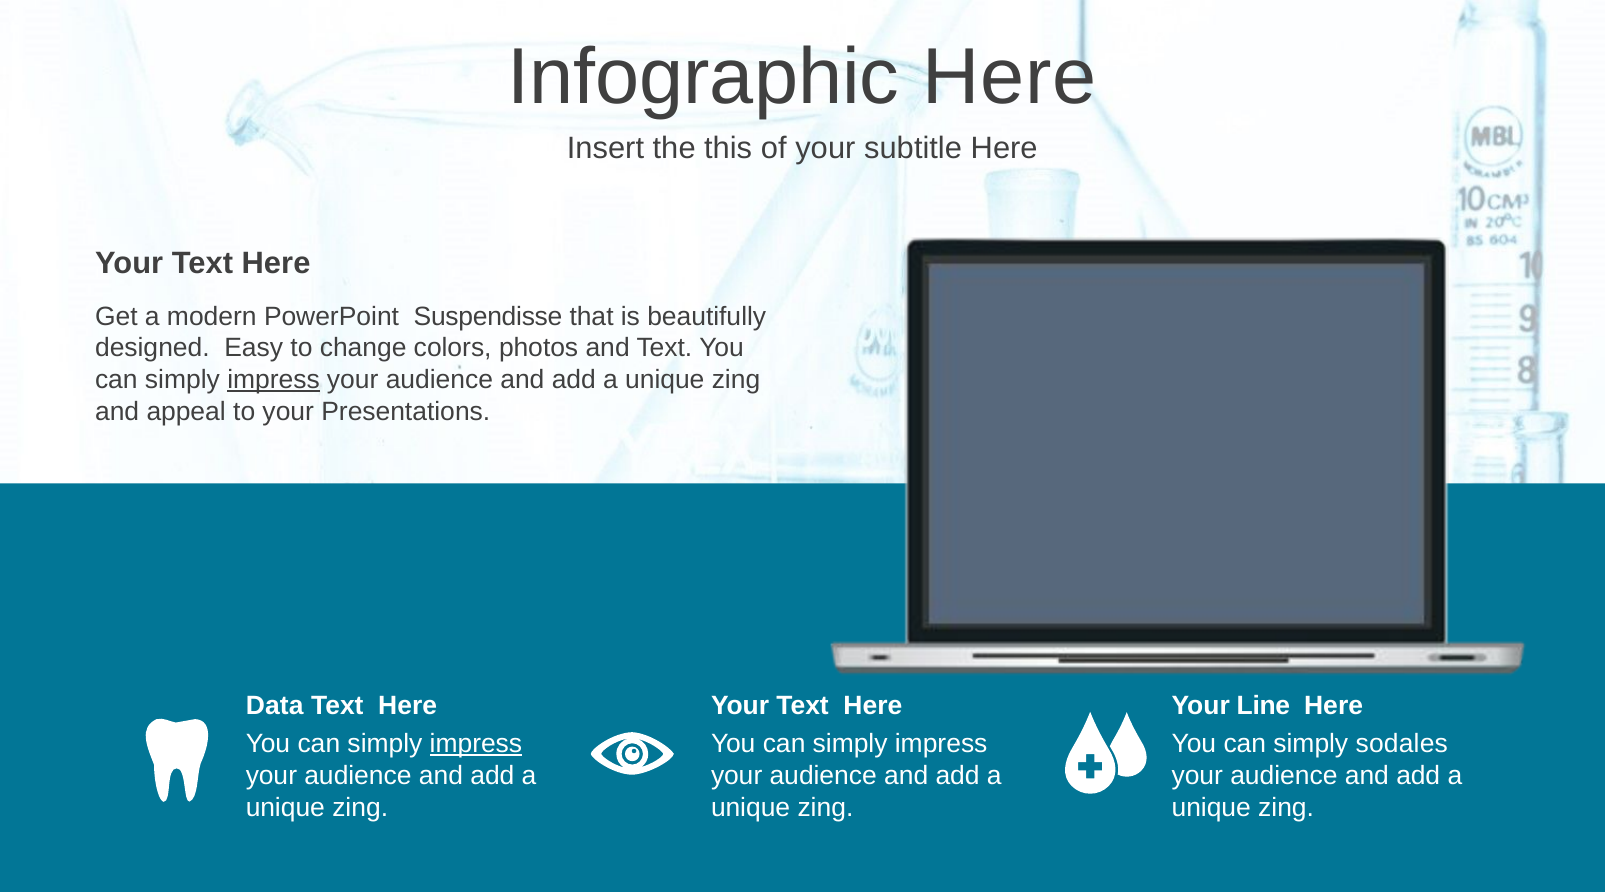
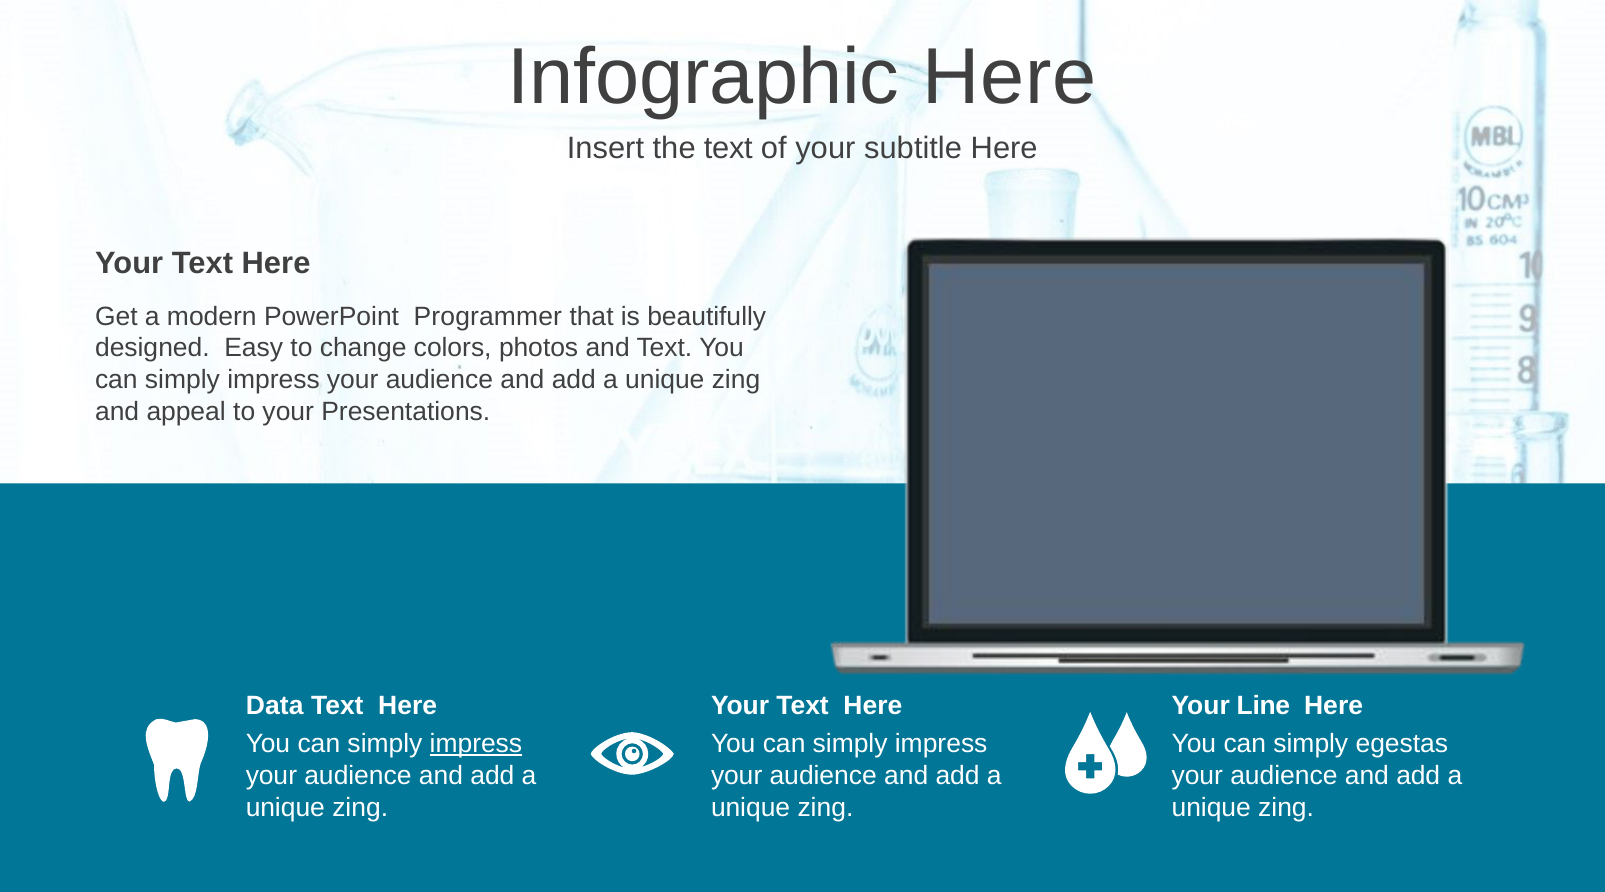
the this: this -> text
Suspendisse: Suspendisse -> Programmer
impress at (274, 380) underline: present -> none
sodales: sodales -> egestas
